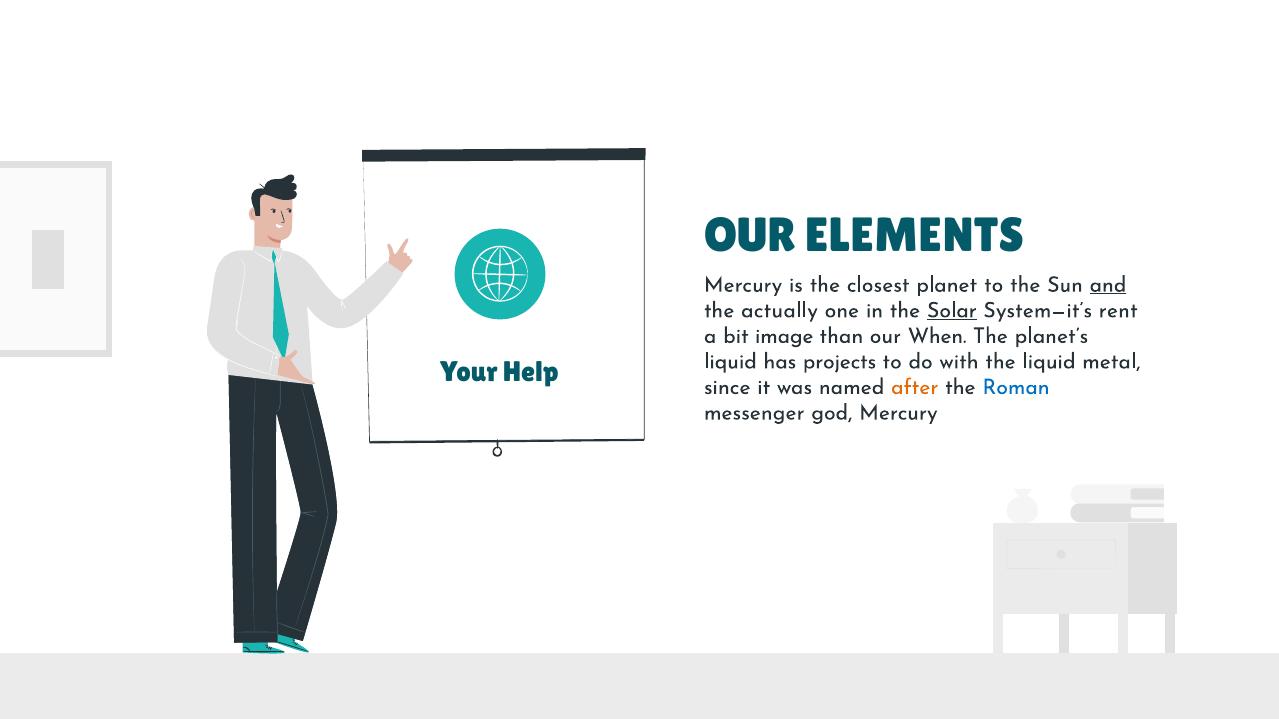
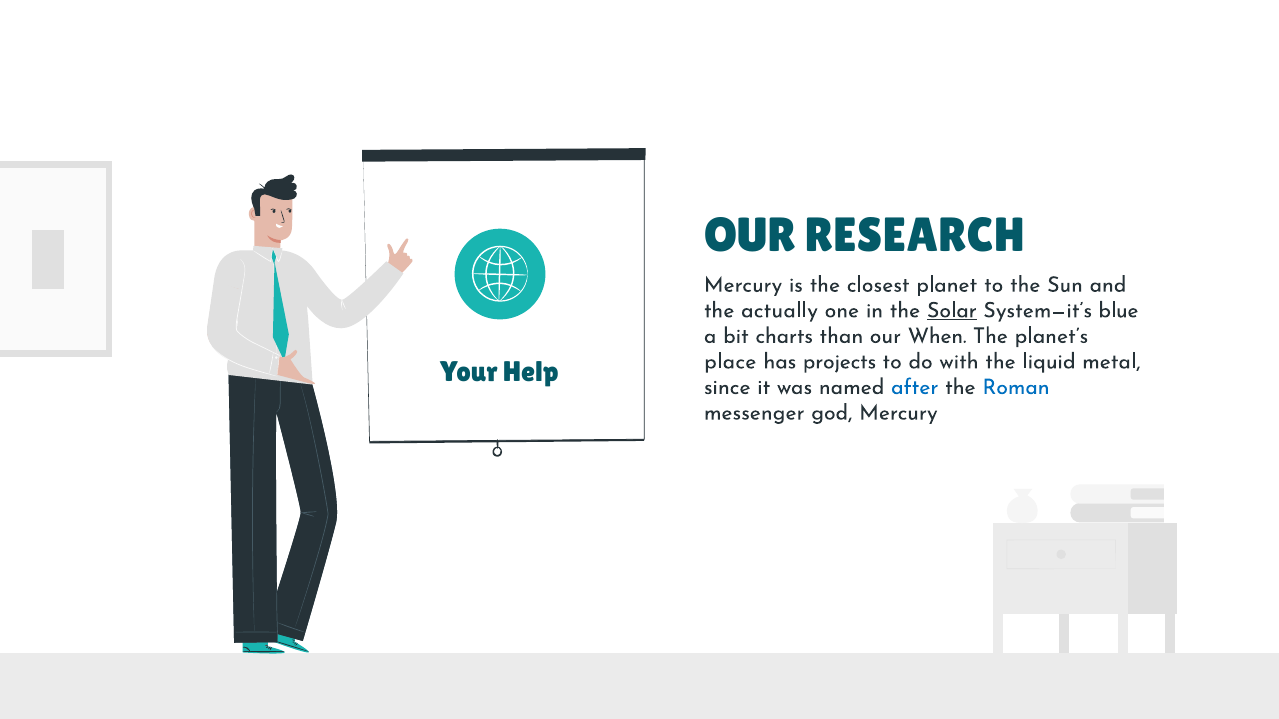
ELEMENTS: ELEMENTS -> RESEARCH
and underline: present -> none
rent: rent -> blue
image: image -> charts
liquid at (730, 362): liquid -> place
after colour: orange -> blue
